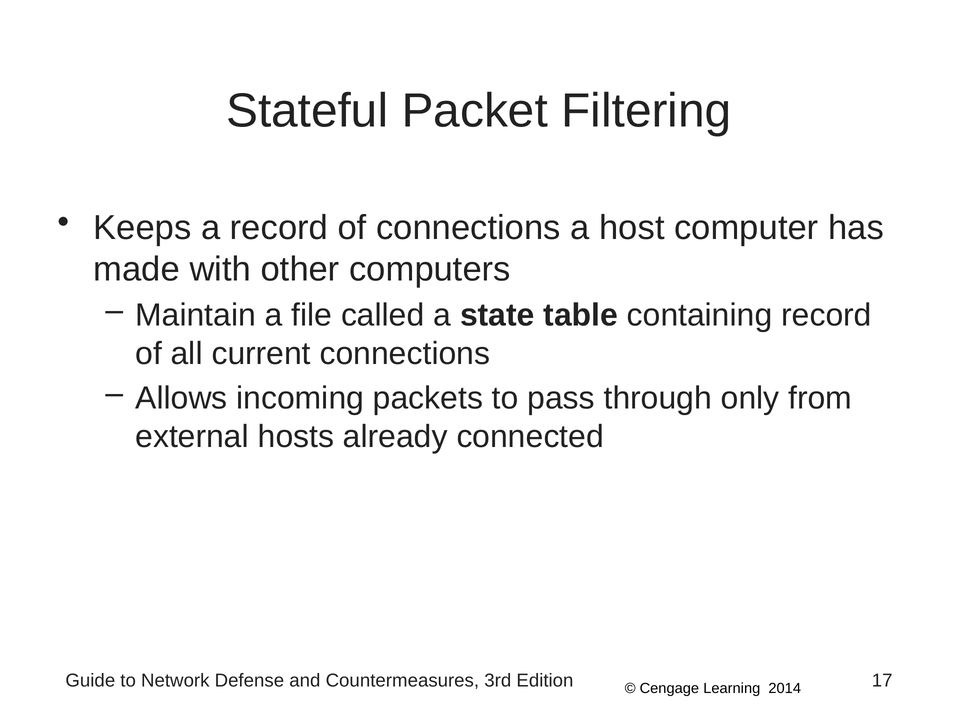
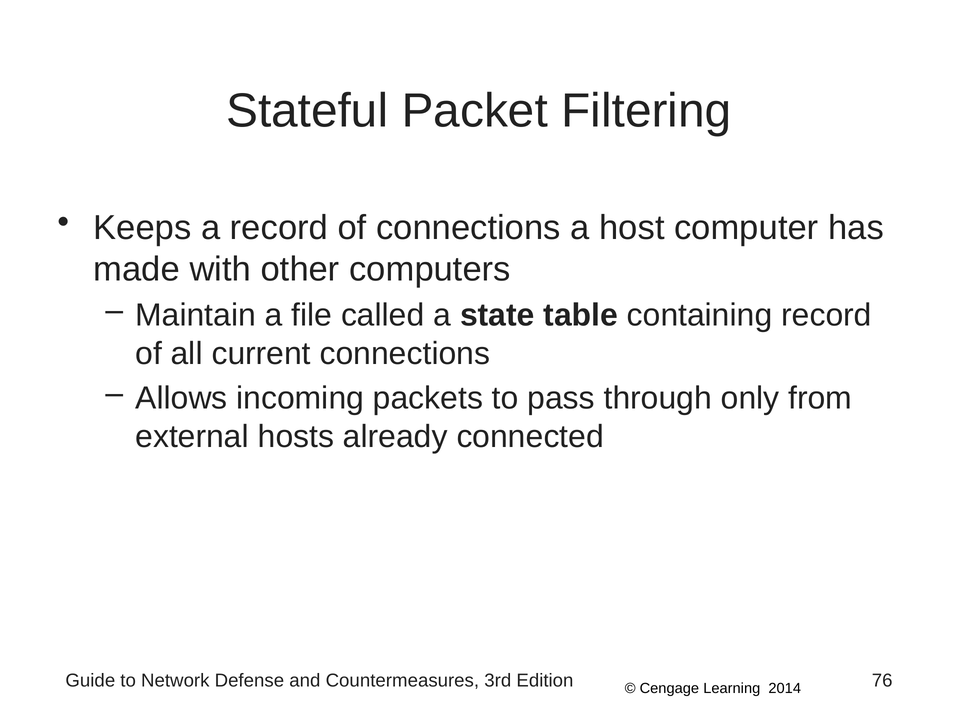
17: 17 -> 76
